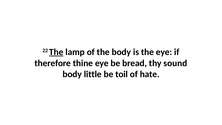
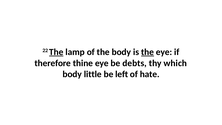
the at (148, 52) underline: none -> present
bread: bread -> debts
sound: sound -> which
toil: toil -> left
